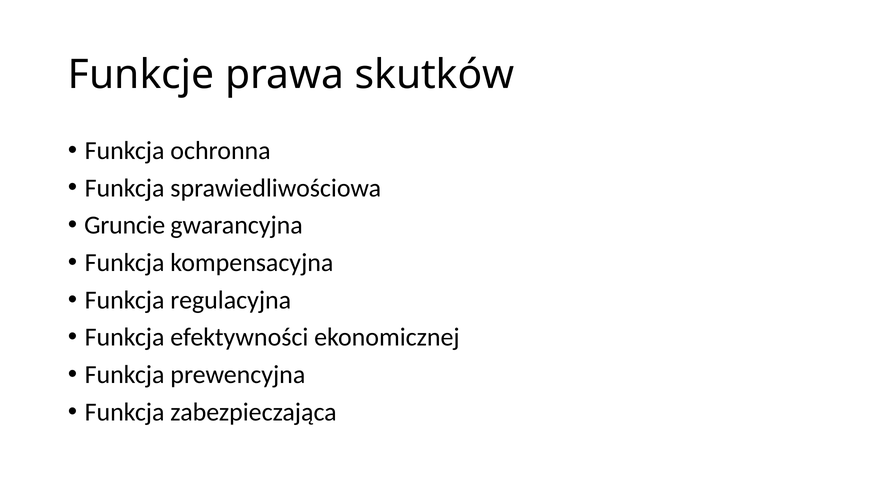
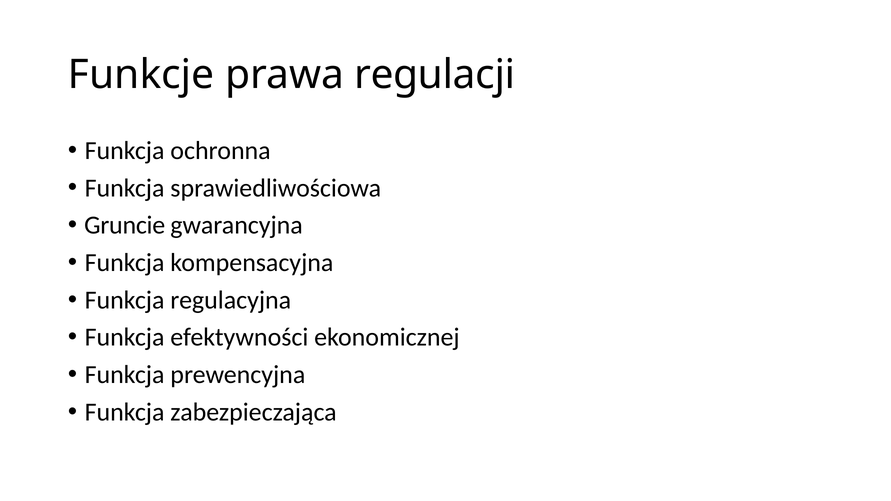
skutków: skutków -> regulacji
